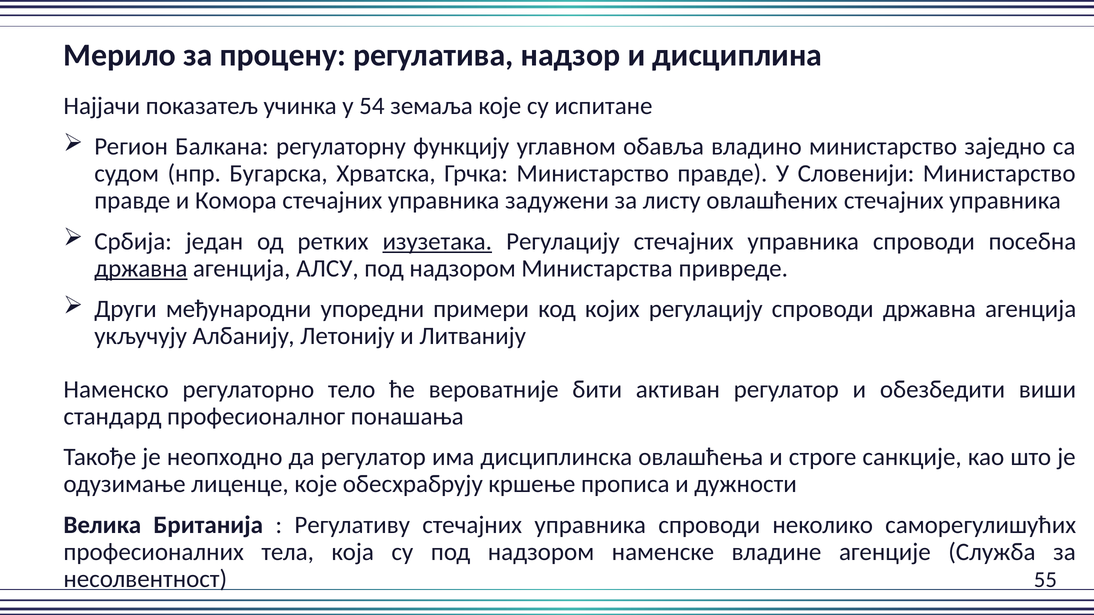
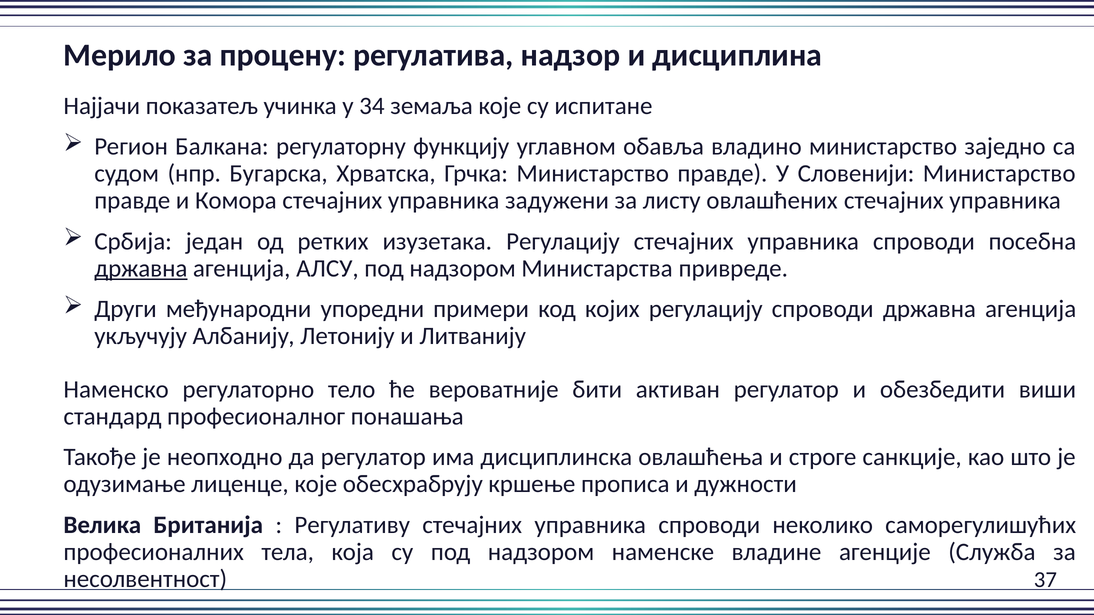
54: 54 -> 34
изузетака underline: present -> none
55: 55 -> 37
